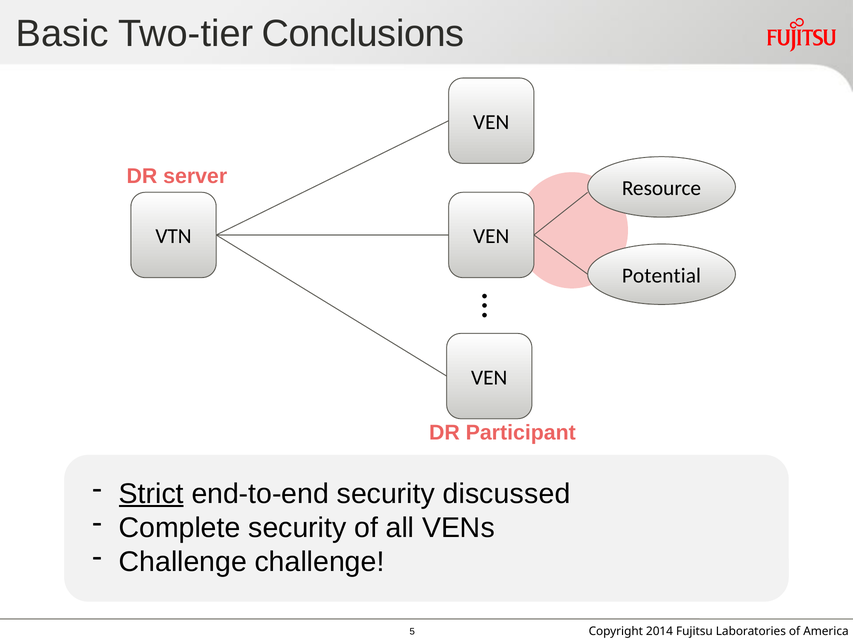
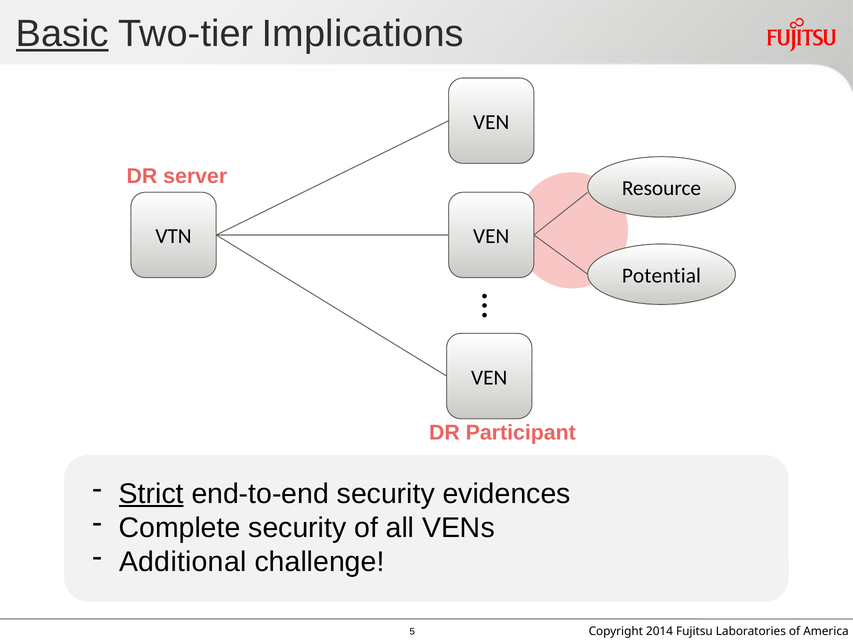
Basic underline: none -> present
Conclusions: Conclusions -> Implications
discussed: discussed -> evidences
Challenge at (183, 562): Challenge -> Additional
